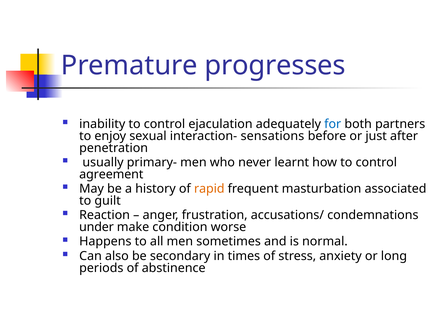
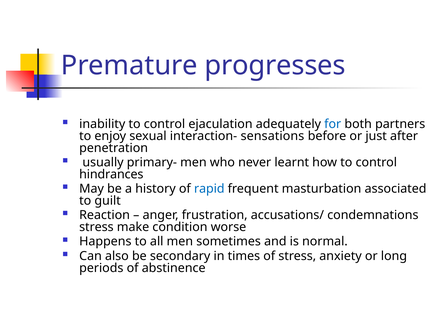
agreement: agreement -> hindrances
rapid colour: orange -> blue
under at (96, 227): under -> stress
